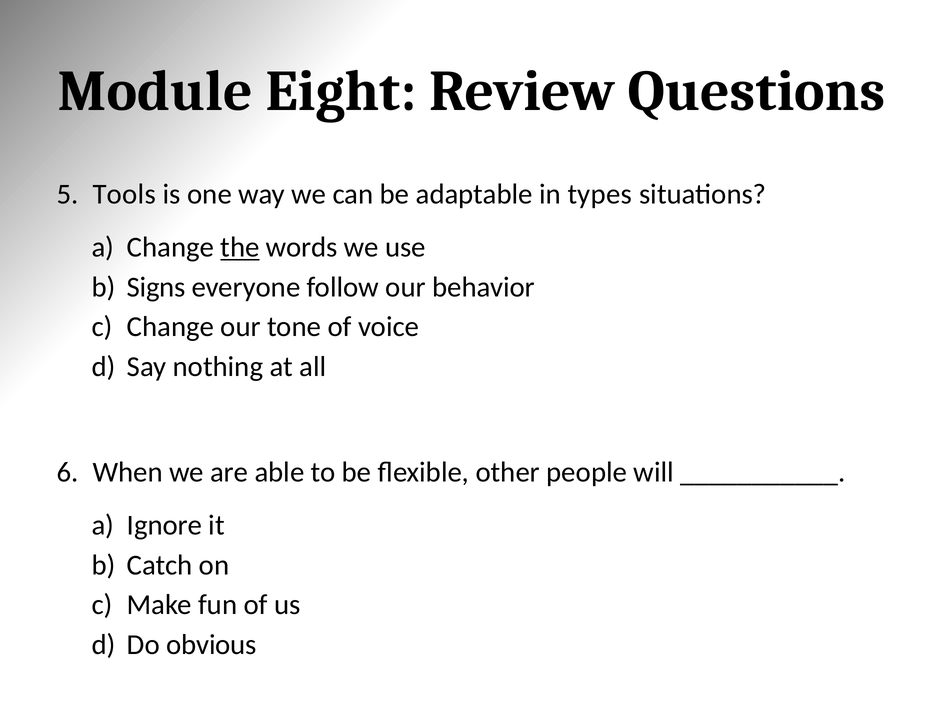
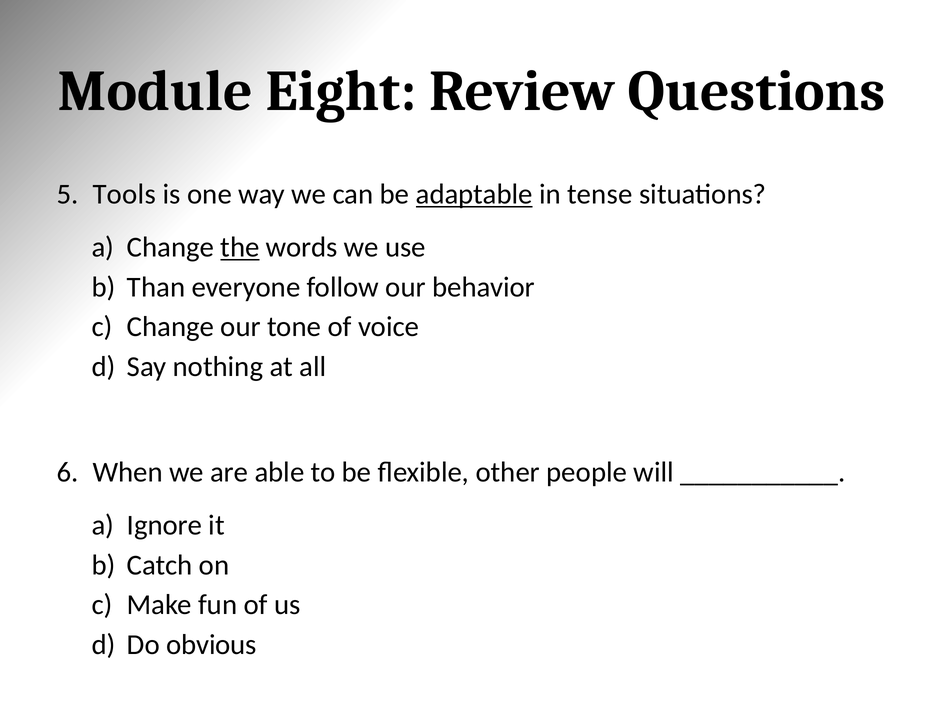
adaptable underline: none -> present
types: types -> tense
Signs: Signs -> Than
